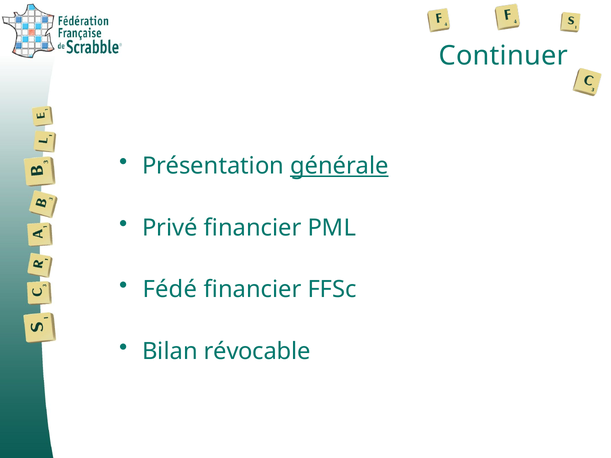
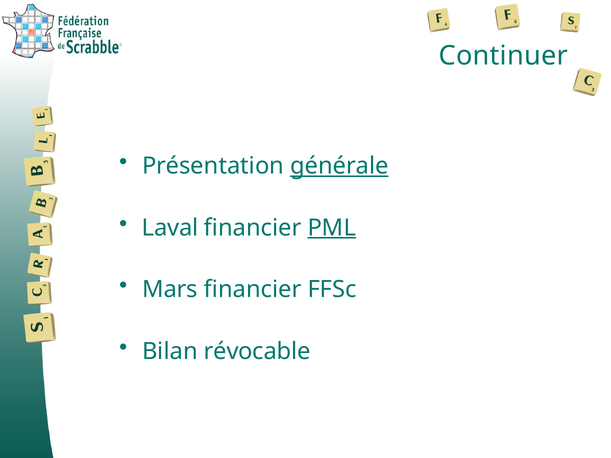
Privé: Privé -> Laval
PML underline: none -> present
Fédé: Fédé -> Mars
